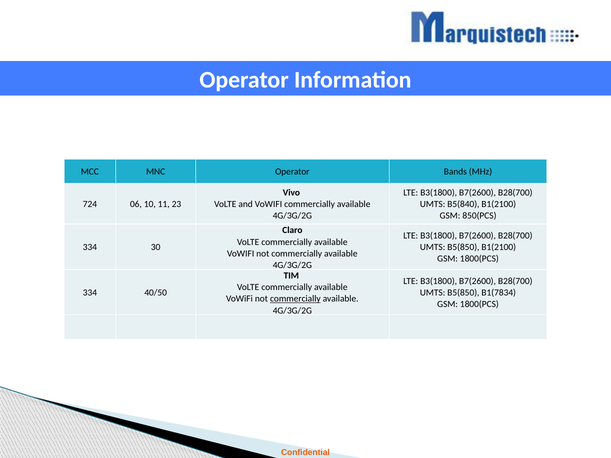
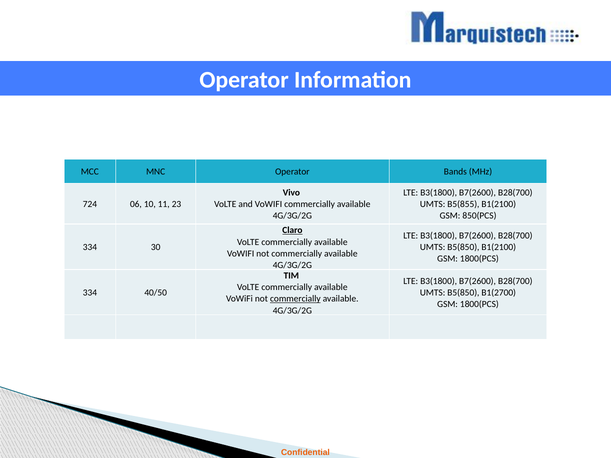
B5(840: B5(840 -> B5(855
Claro underline: none -> present
B1(7834: B1(7834 -> B1(2700
